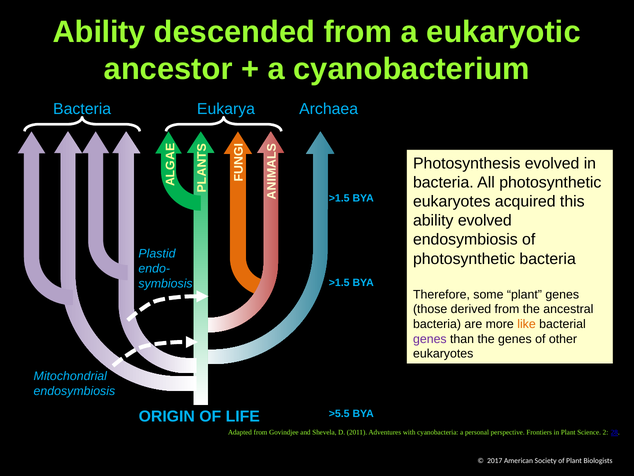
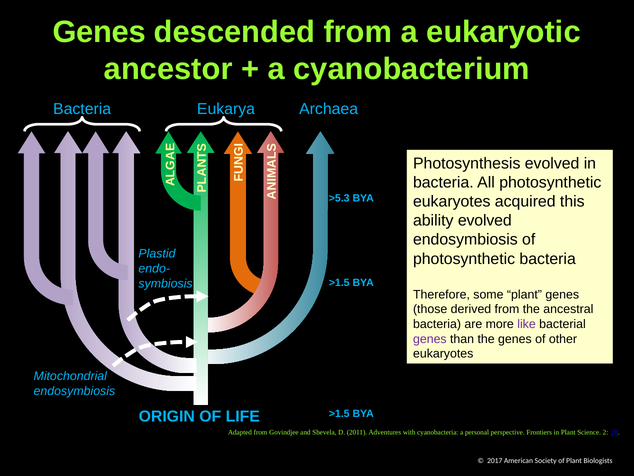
Ability at (99, 32): Ability -> Genes
>1.5 at (339, 198): >1.5 -> >5.3
like colour: orange -> purple
>5.5 at (339, 413): >5.5 -> >1.5
